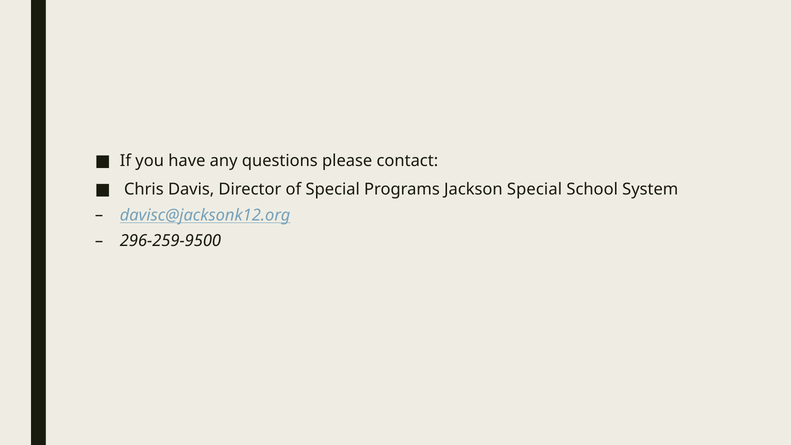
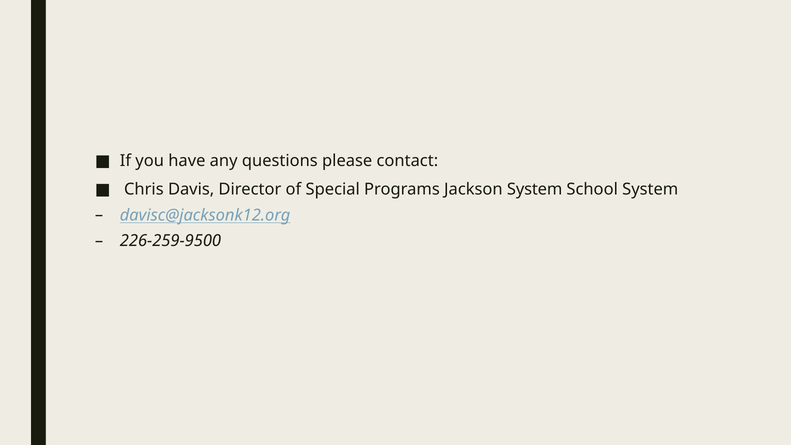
Jackson Special: Special -> System
296-259-9500: 296-259-9500 -> 226-259-9500
